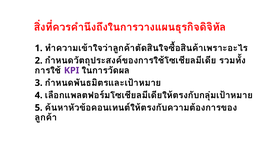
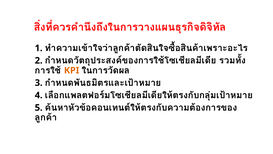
KPI colour: purple -> orange
